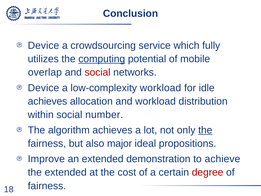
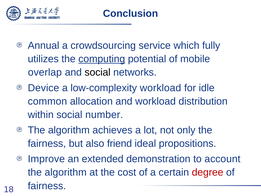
Device at (43, 46): Device -> Annual
social at (98, 72) colour: red -> black
achieves at (47, 101): achieves -> common
the at (205, 130) underline: present -> none
major: major -> friend
achieve: achieve -> account
extended at (66, 172): extended -> algorithm
